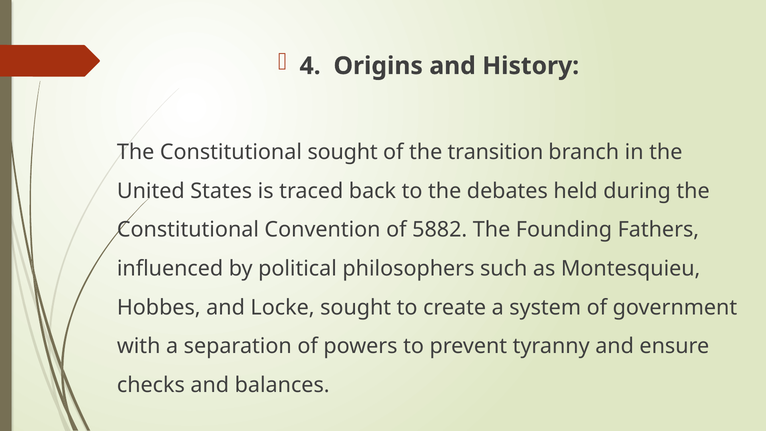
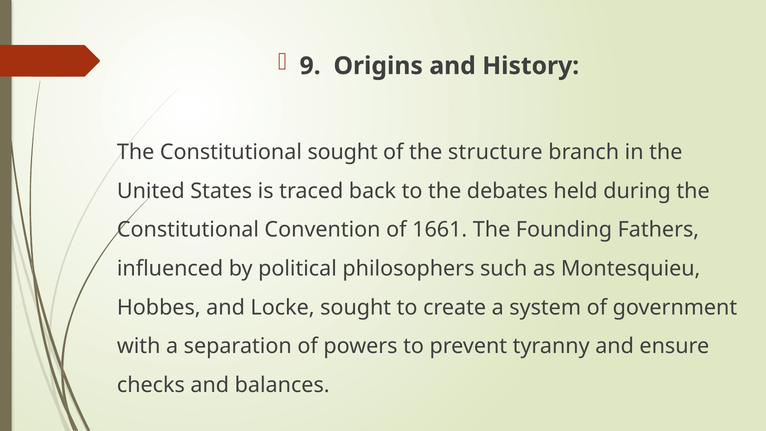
4: 4 -> 9
transition: transition -> structure
5882: 5882 -> 1661
